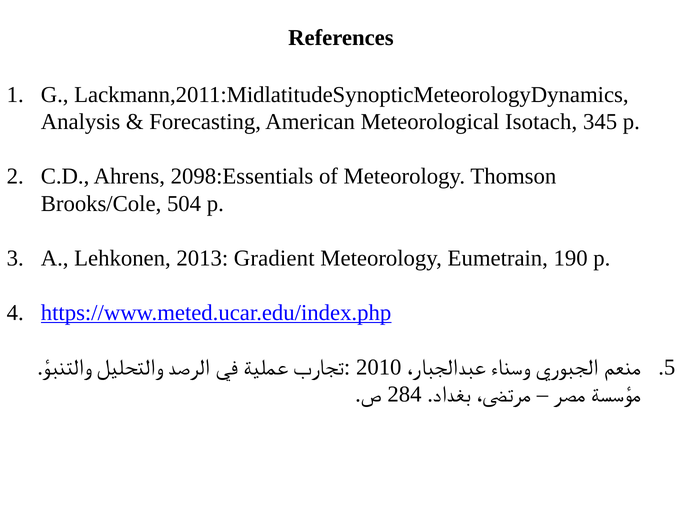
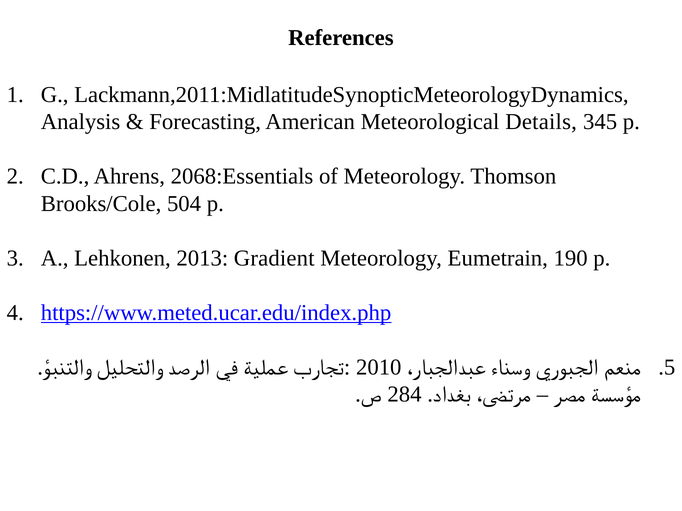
Isotach: Isotach -> Details
2098:Essentials: 2098:Essentials -> 2068:Essentials
